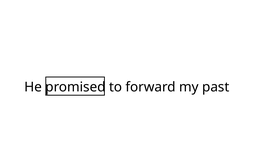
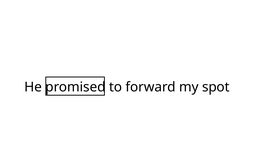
past: past -> spot
